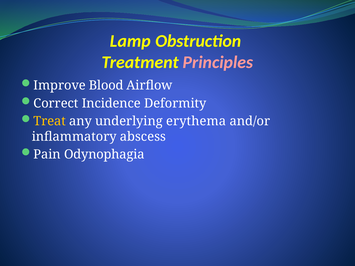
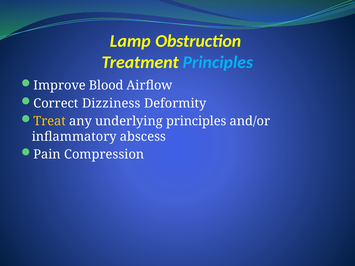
Principles at (218, 62) colour: pink -> light blue
Incidence: Incidence -> Dizziness
underlying erythema: erythema -> principles
Odynophagia: Odynophagia -> Compression
